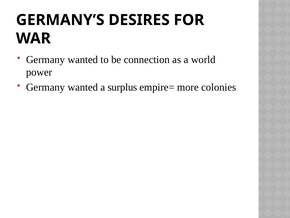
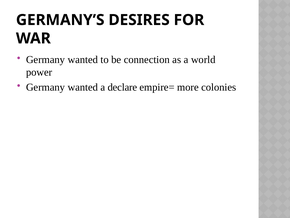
surplus: surplus -> declare
